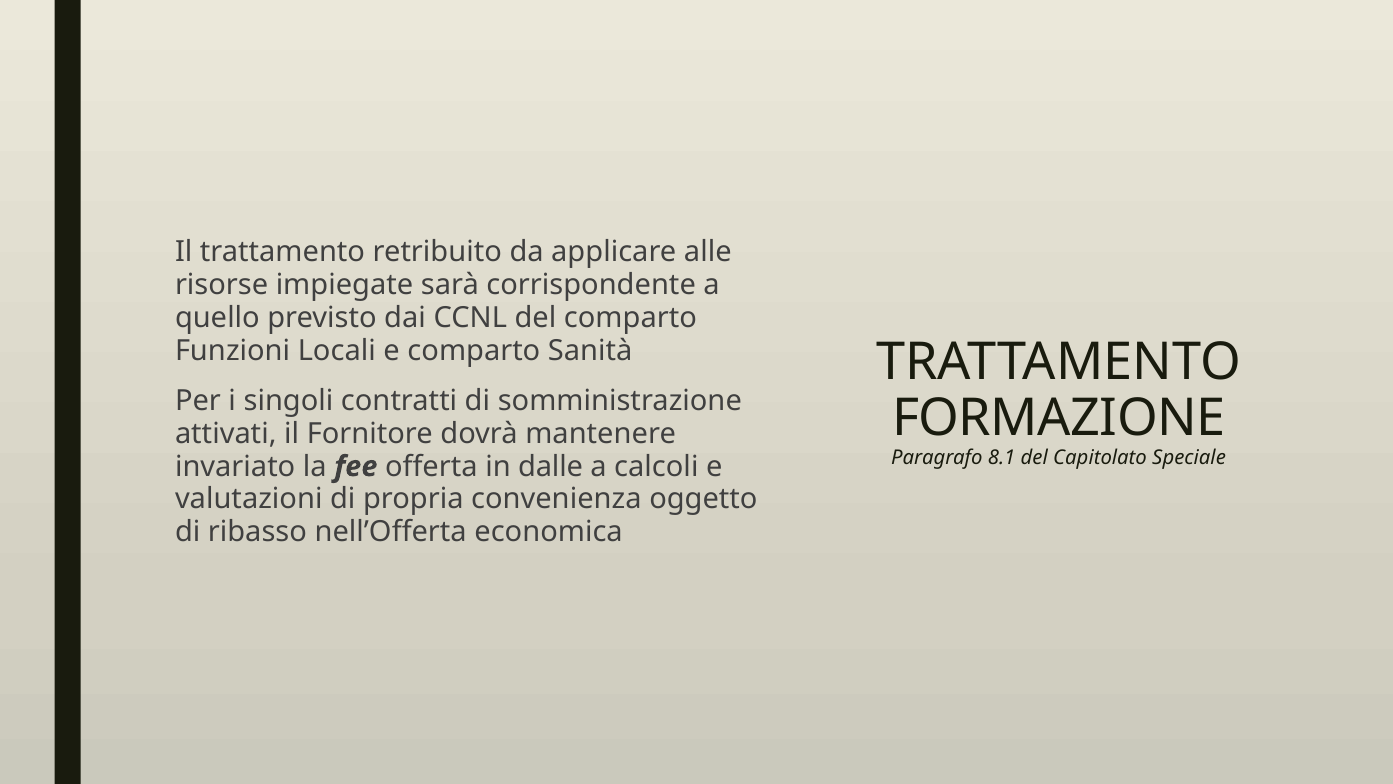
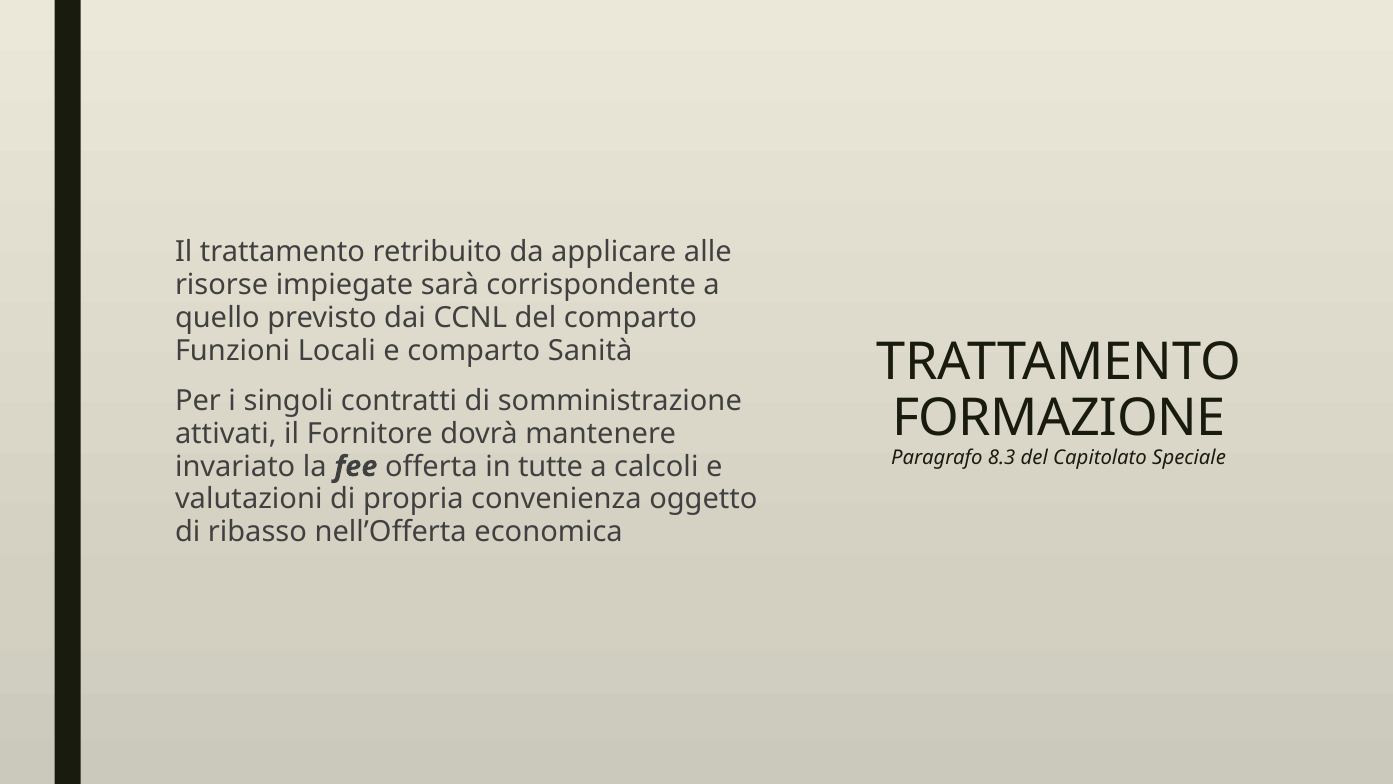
8.1: 8.1 -> 8.3
dalle: dalle -> tutte
